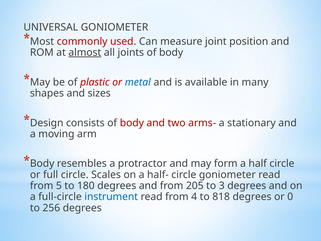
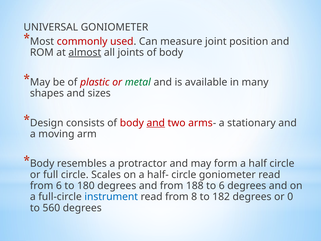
metal colour: blue -> green
and at (156, 123) underline: none -> present
from 5: 5 -> 6
205: 205 -> 188
to 3: 3 -> 6
4: 4 -> 8
818: 818 -> 182
256: 256 -> 560
